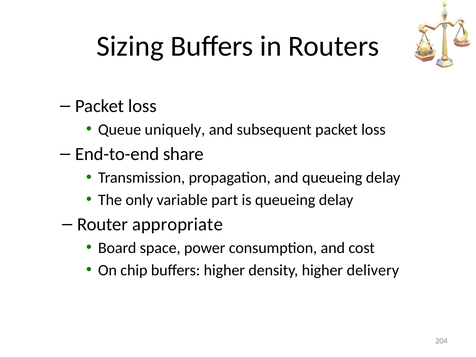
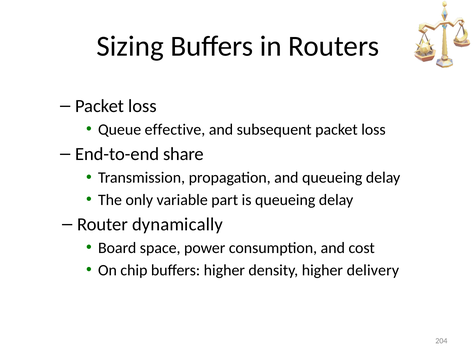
uniquely: uniquely -> effective
appropriate: appropriate -> dynamically
